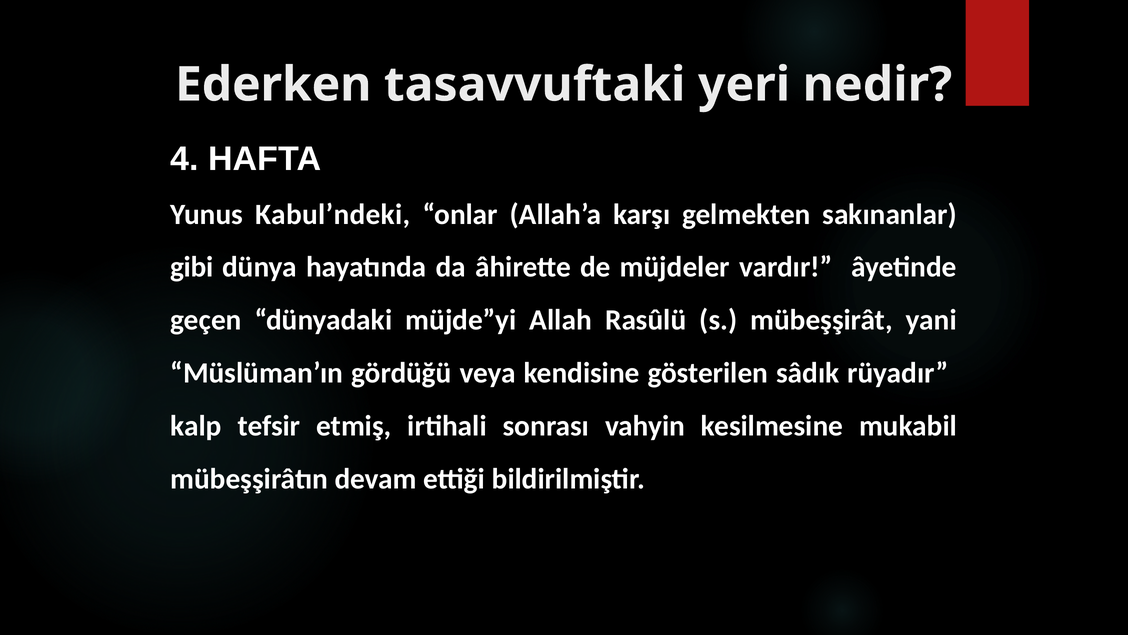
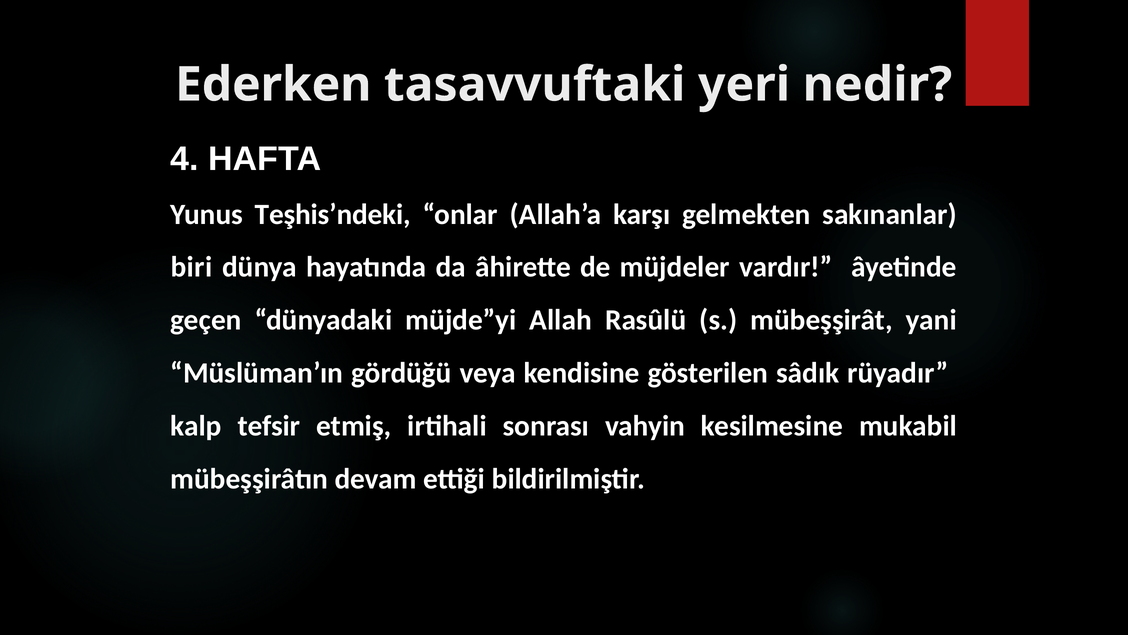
Kabul’ndeki: Kabul’ndeki -> Teşhis’ndeki
gibi: gibi -> biri
